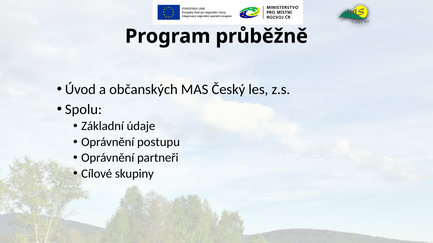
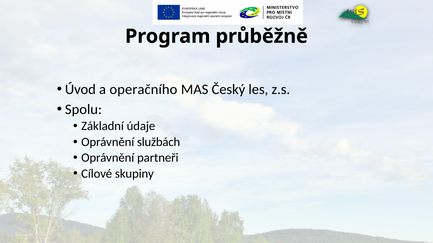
občanských: občanských -> operačního
postupu: postupu -> službách
